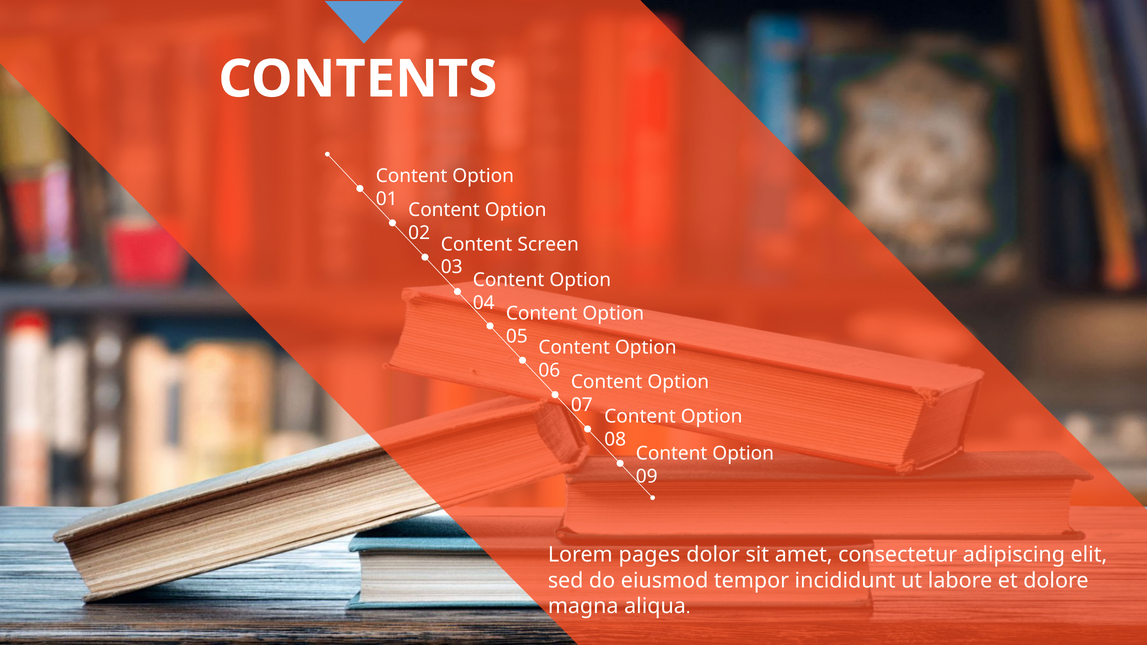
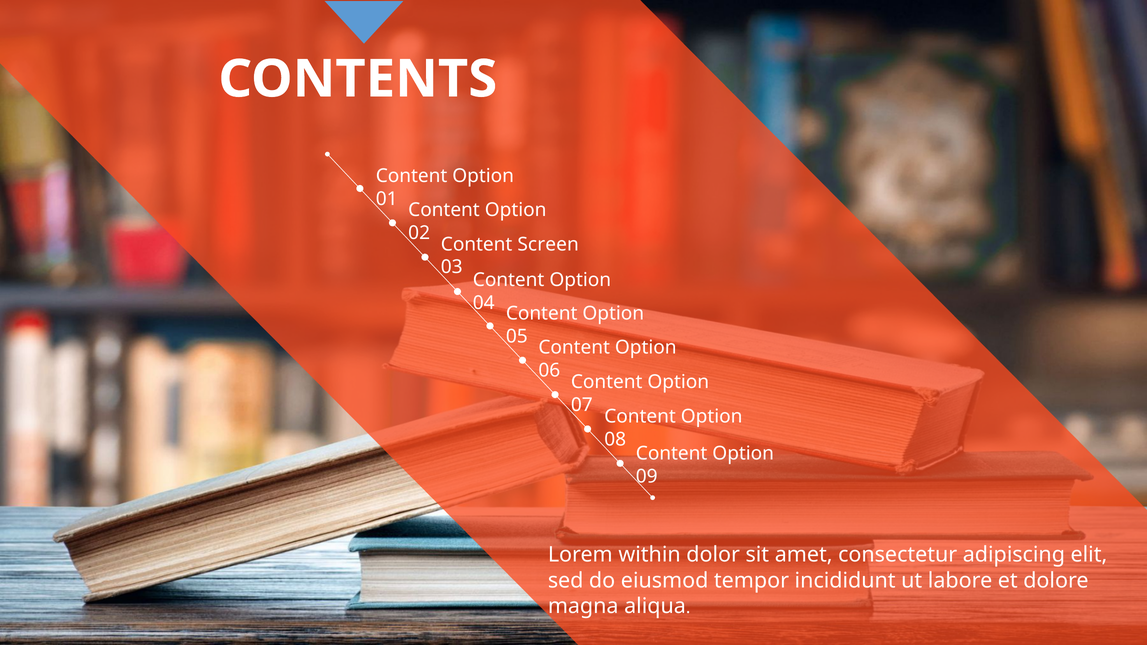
pages: pages -> within
